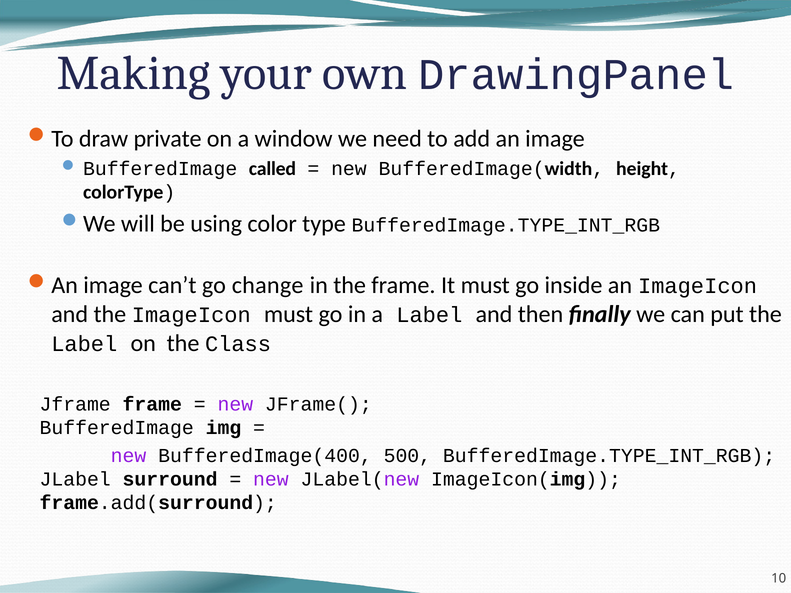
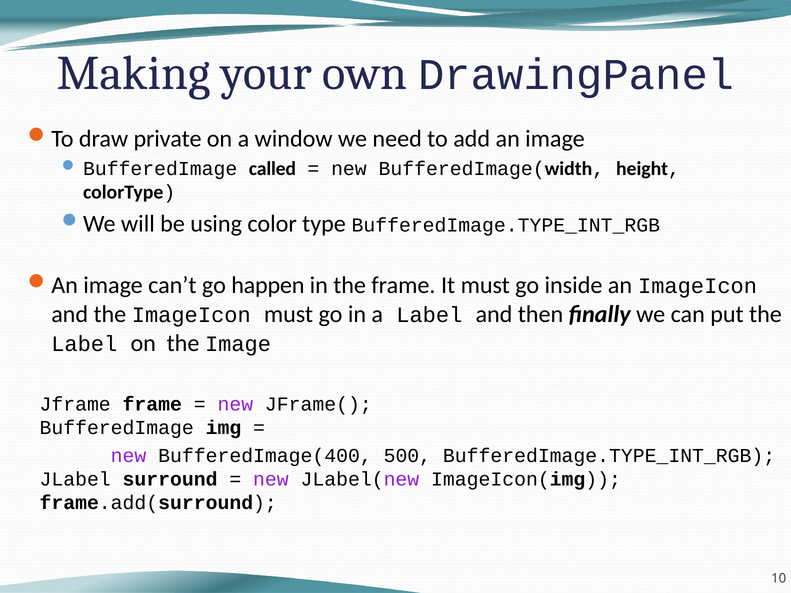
change: change -> happen
the Class: Class -> Image
